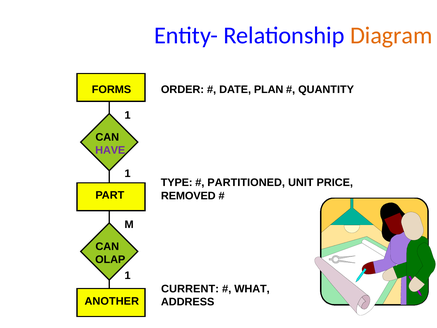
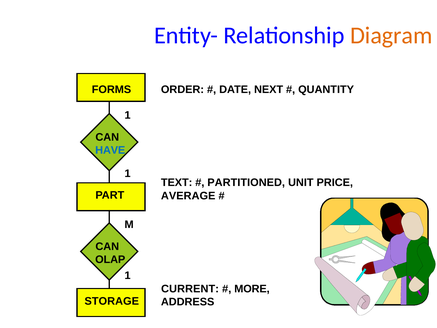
PLAN: PLAN -> NEXT
HAVE colour: purple -> blue
TYPE: TYPE -> TEXT
REMOVED: REMOVED -> AVERAGE
WHAT: WHAT -> MORE
ANOTHER: ANOTHER -> STORAGE
